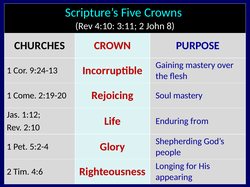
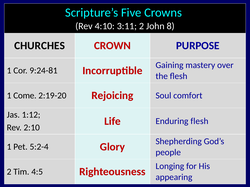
9:24-13: 9:24-13 -> 9:24-81
Soul mastery: mastery -> comfort
Enduring from: from -> flesh
4:6: 4:6 -> 4:5
